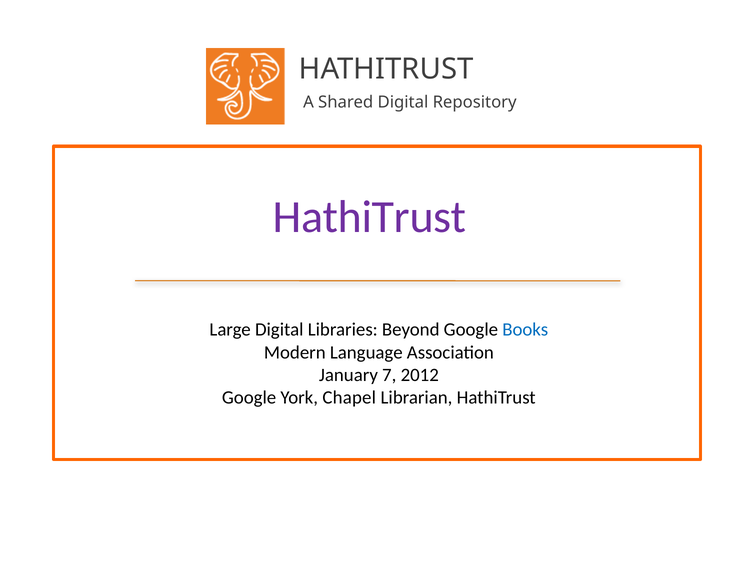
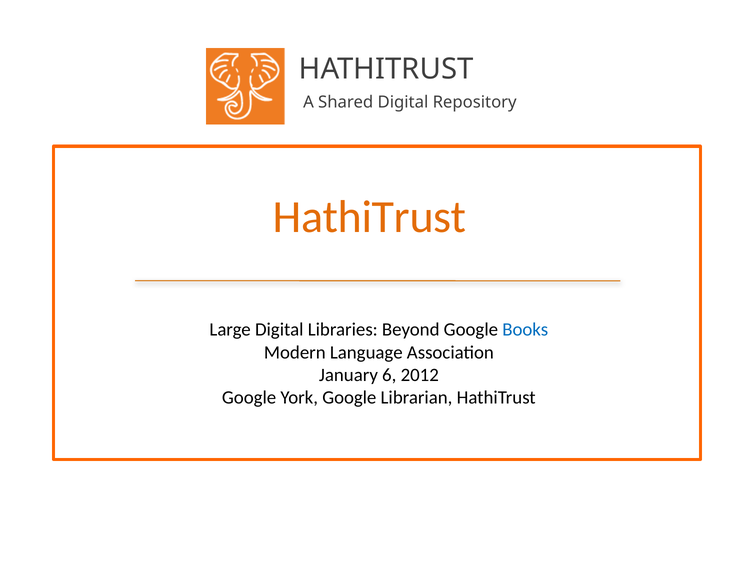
HathiTrust at (370, 217) colour: purple -> orange
7: 7 -> 6
York Chapel: Chapel -> Google
